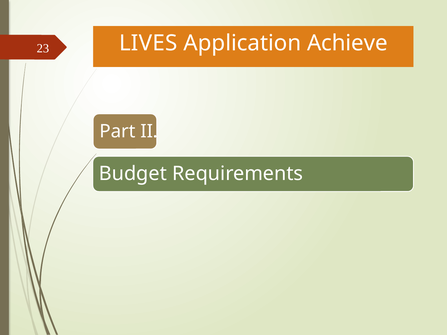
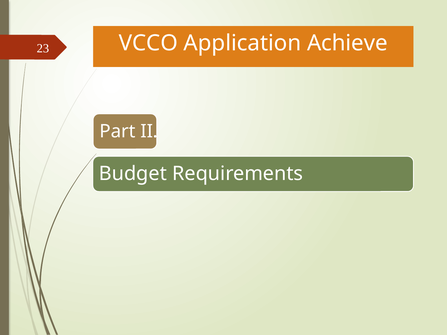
LIVES: LIVES -> VCCO
